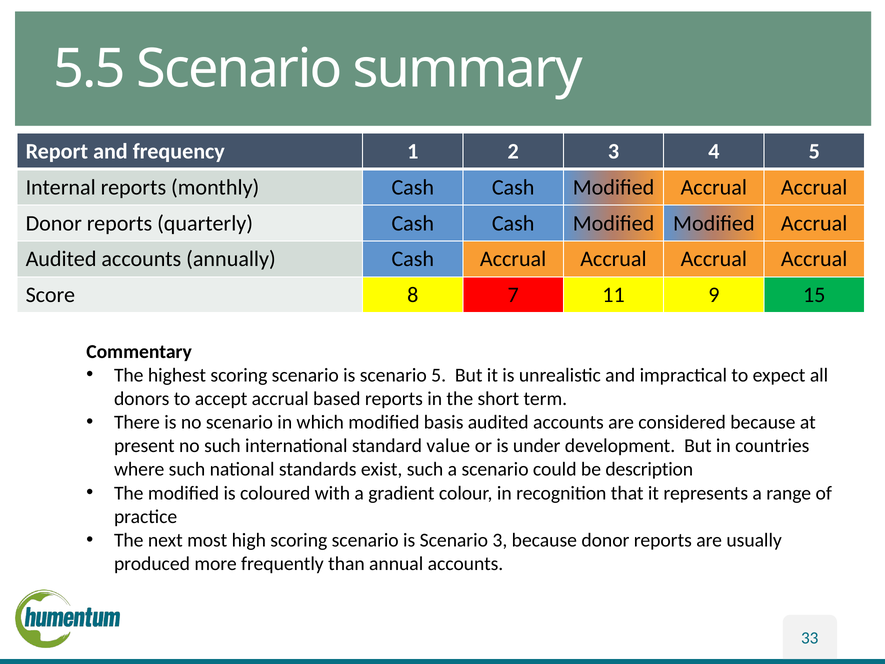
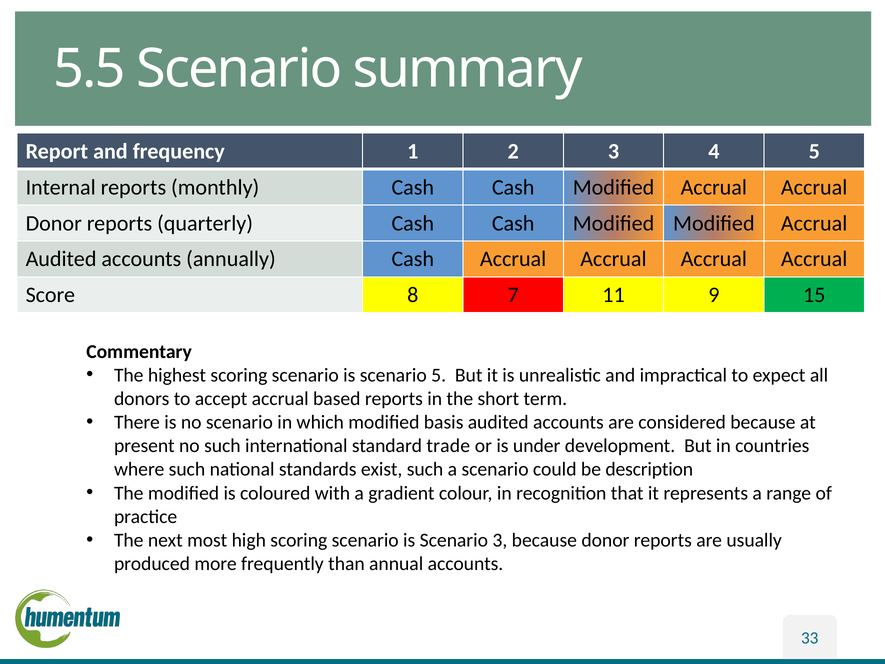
value: value -> trade
